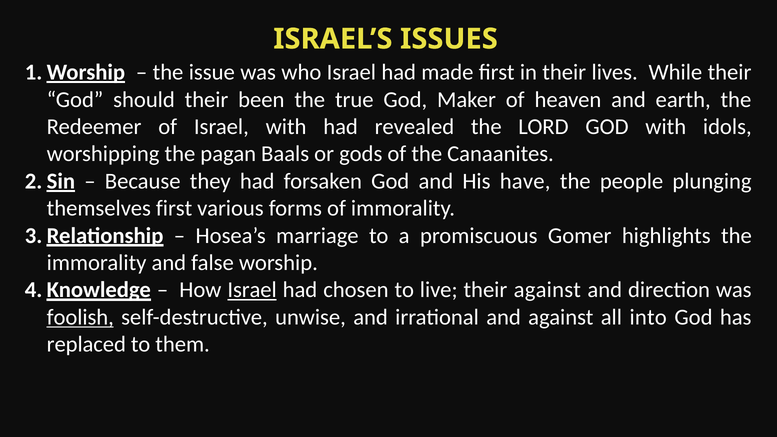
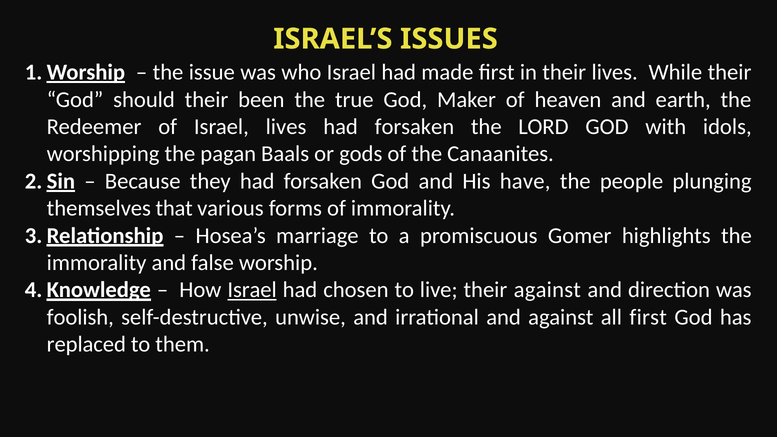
Israel with: with -> lives
revealed at (414, 127): revealed -> forsaken
themselves first: first -> that
foolish underline: present -> none
all into: into -> first
